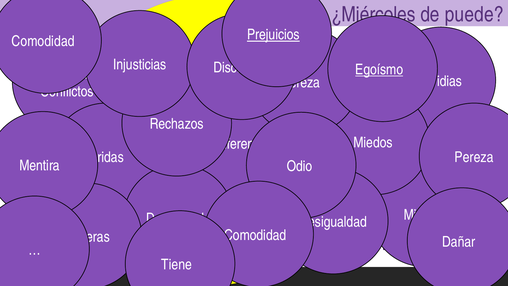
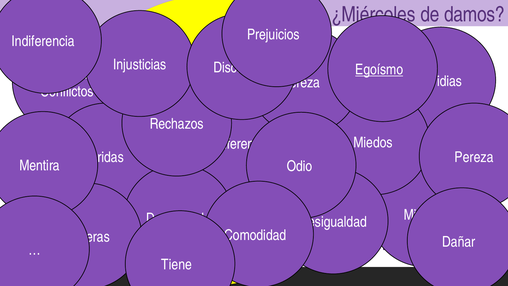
puede: puede -> damos
Prejuicios underline: present -> none
Comodidad at (43, 41): Comodidad -> Indiferencia
